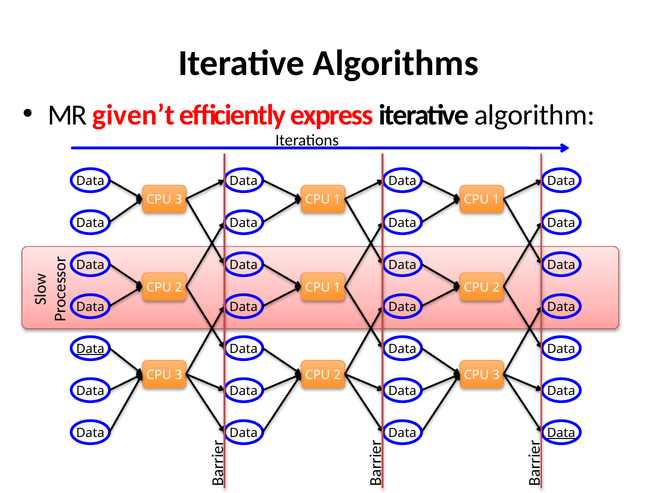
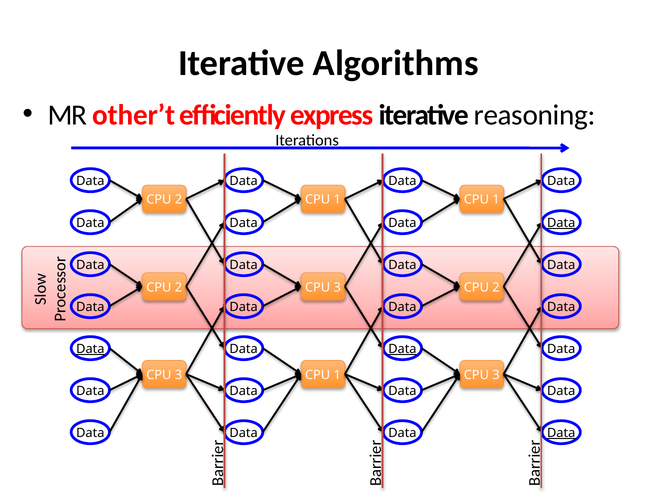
given’t: given’t -> other’t
algorithm: algorithm -> reasoning
3 at (178, 200): 3 -> 2
Data at (561, 223) underline: none -> present
1 at (337, 287): 1 -> 3
Data at (402, 349) underline: none -> present
2 at (337, 375): 2 -> 1
